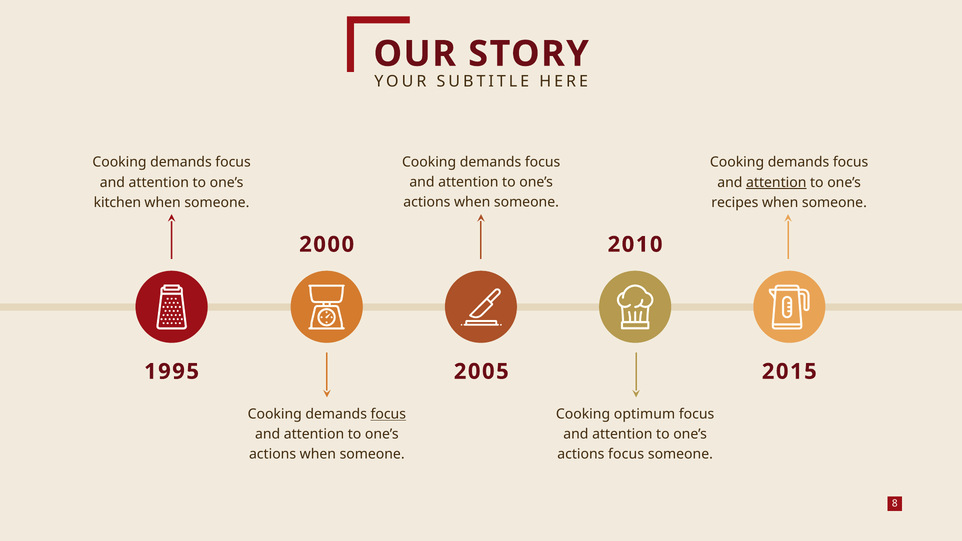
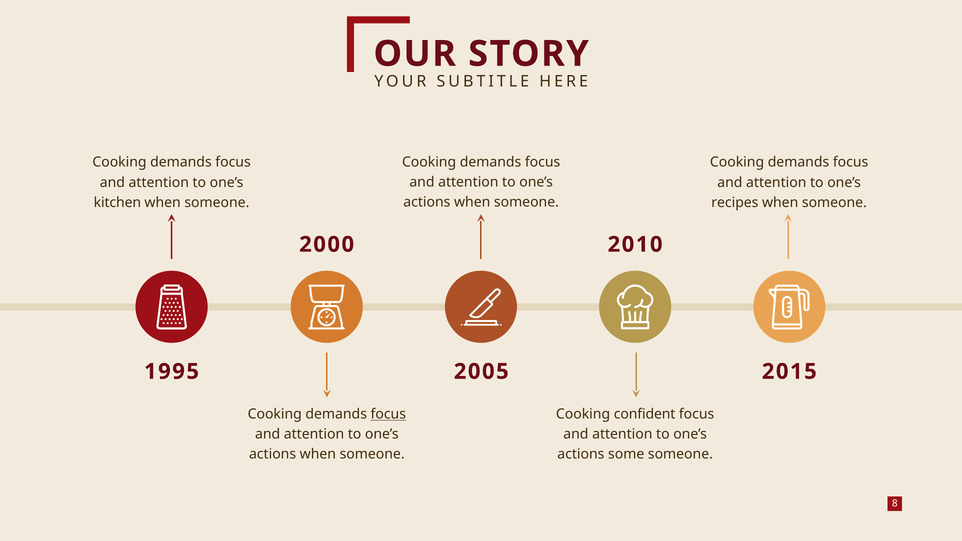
attention at (776, 182) underline: present -> none
optimum: optimum -> confident
actions focus: focus -> some
